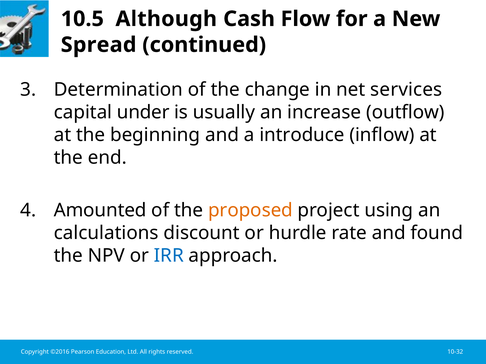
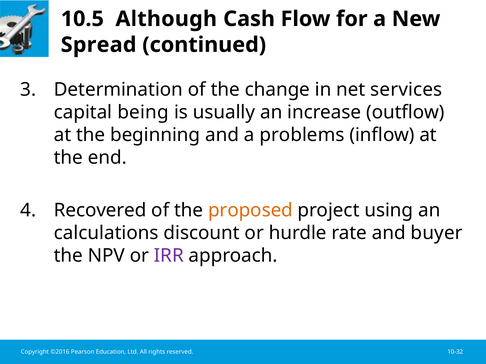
under: under -> being
introduce: introduce -> problems
Amounted: Amounted -> Recovered
found: found -> buyer
IRR colour: blue -> purple
